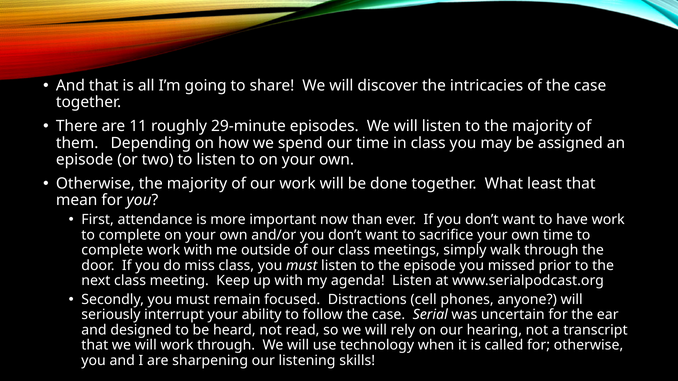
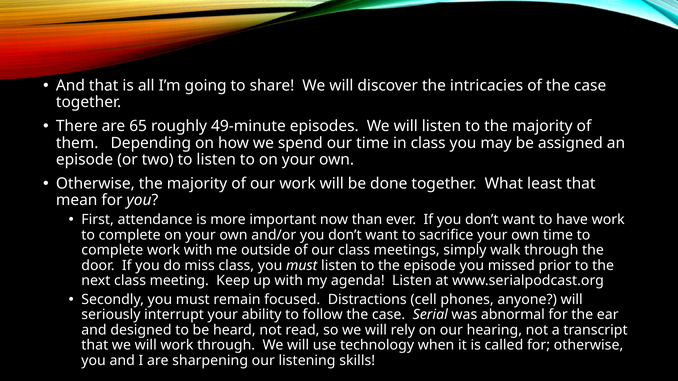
11: 11 -> 65
29-minute: 29-minute -> 49-minute
uncertain: uncertain -> abnormal
